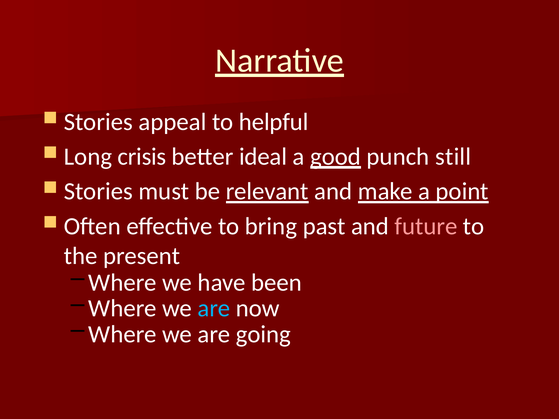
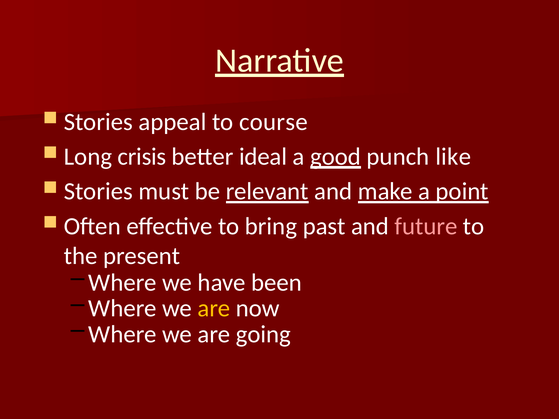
helpful: helpful -> course
still: still -> like
are at (214, 309) colour: light blue -> yellow
